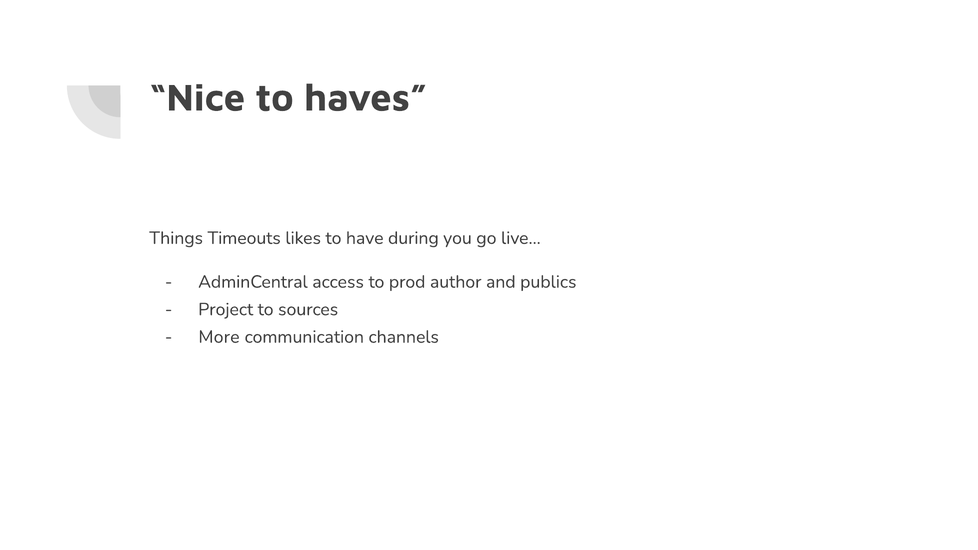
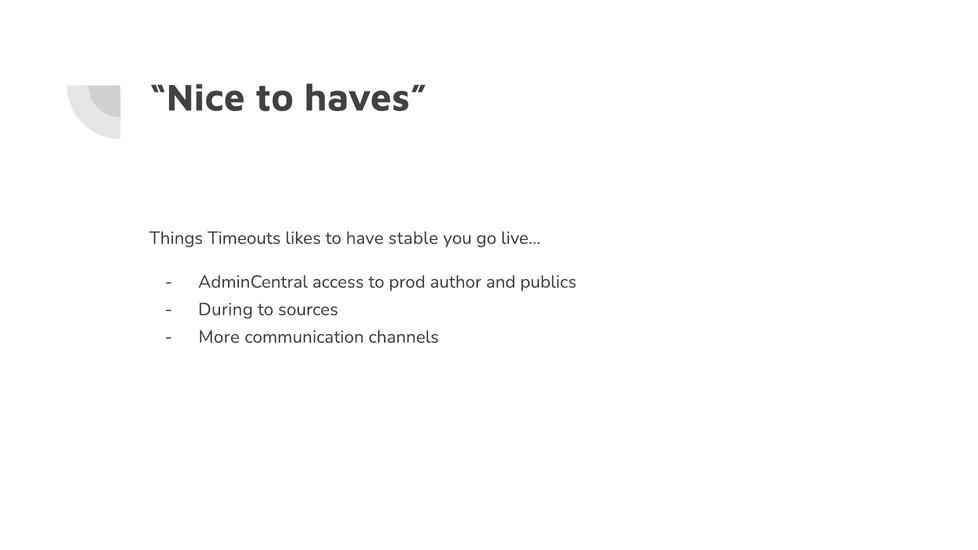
during: during -> stable
Project: Project -> During
